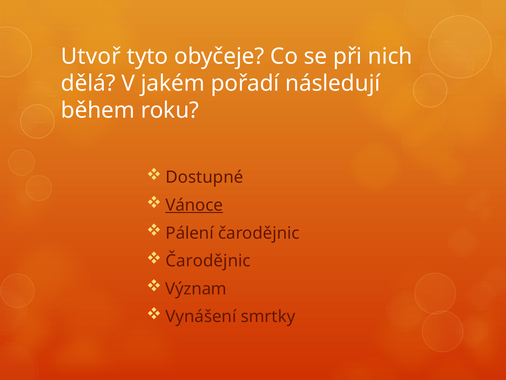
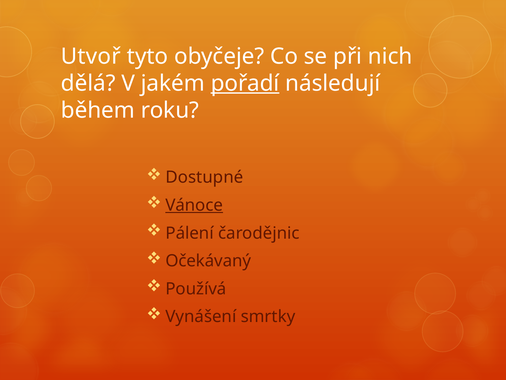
pořadí underline: none -> present
Čarodějnic at (208, 261): Čarodějnic -> Očekávaný
Význam: Význam -> Používá
